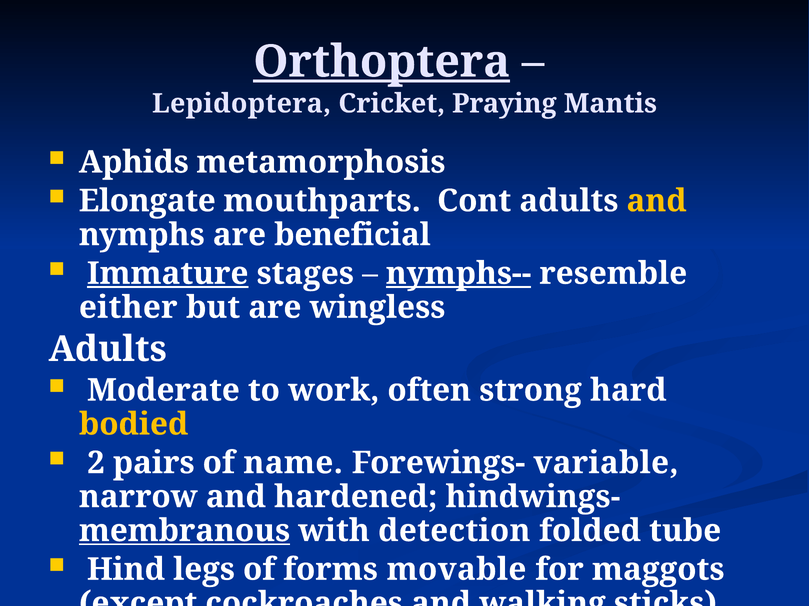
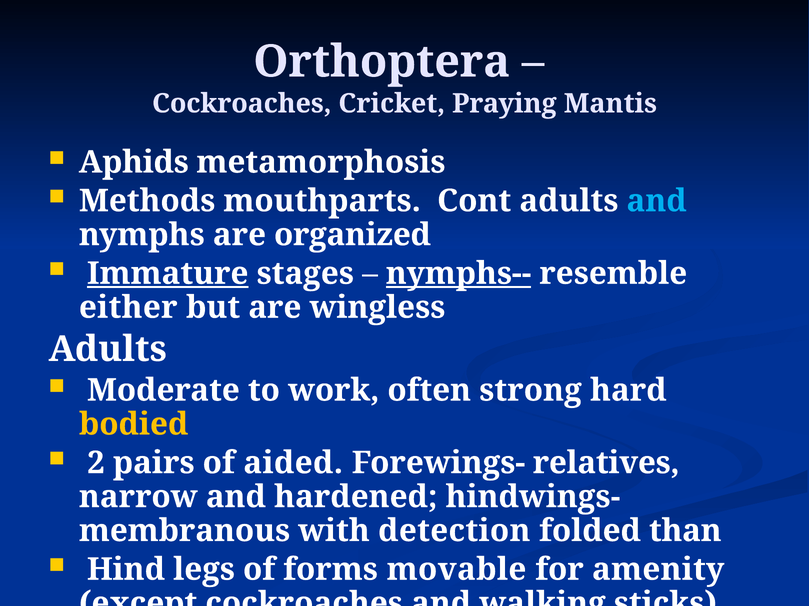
Orthoptera underline: present -> none
Lepidoptera at (242, 104): Lepidoptera -> Cockroaches
Elongate: Elongate -> Methods
and at (657, 201) colour: yellow -> light blue
beneficial: beneficial -> organized
name: name -> aided
variable: variable -> relatives
membranous underline: present -> none
tube: tube -> than
maggots: maggots -> amenity
